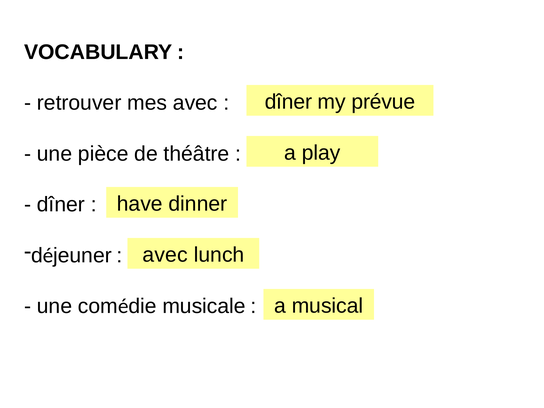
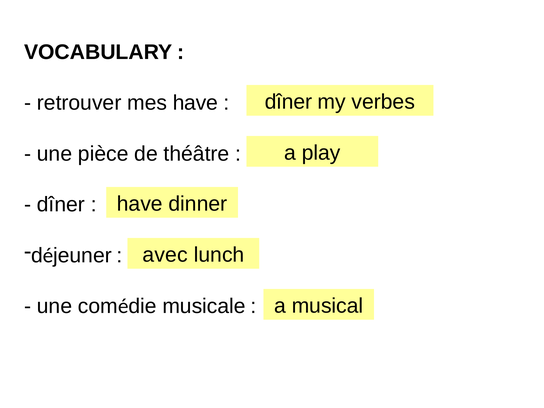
prévue: prévue -> verbes
mes avec: avec -> have
